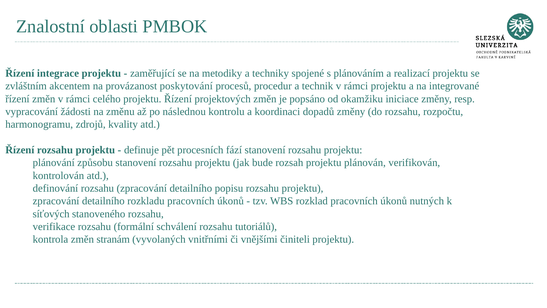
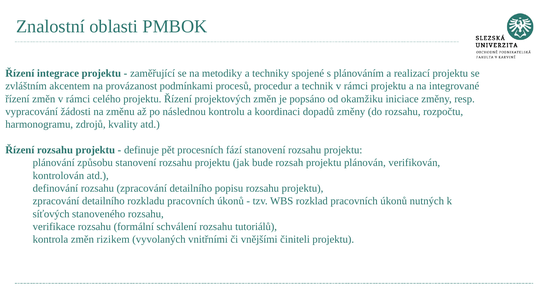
poskytování: poskytování -> podmínkami
stranám: stranám -> rizikem
